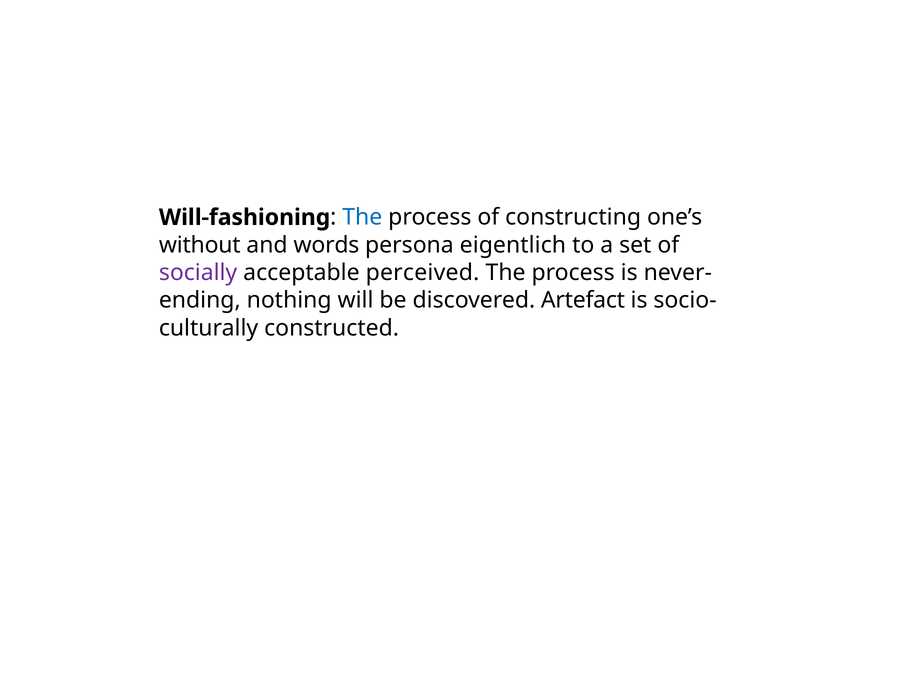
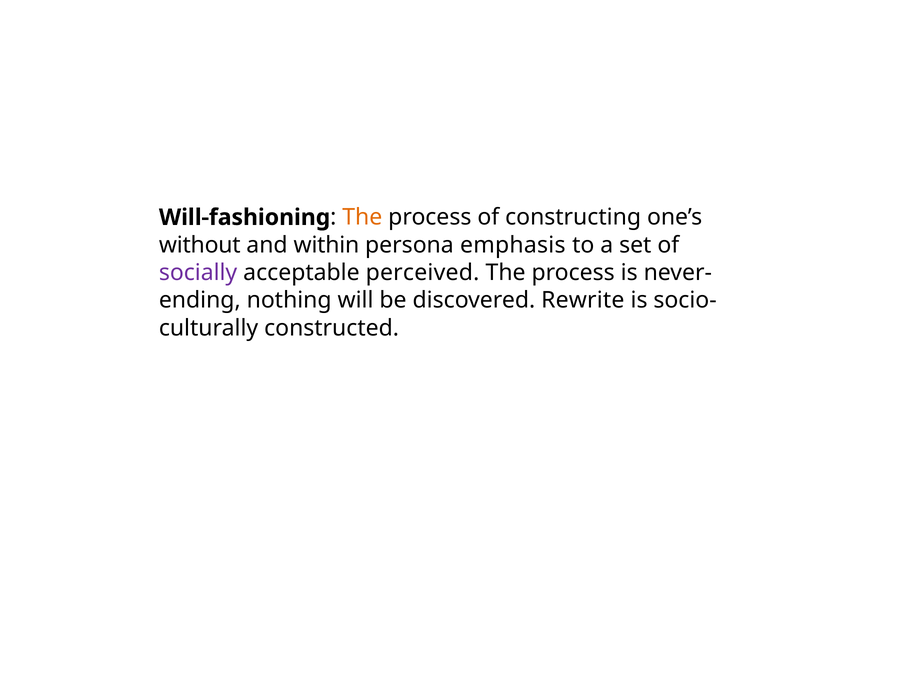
The at (362, 217) colour: blue -> orange
words: words -> within
eigentlich: eigentlich -> emphasis
Artefact: Artefact -> Rewrite
